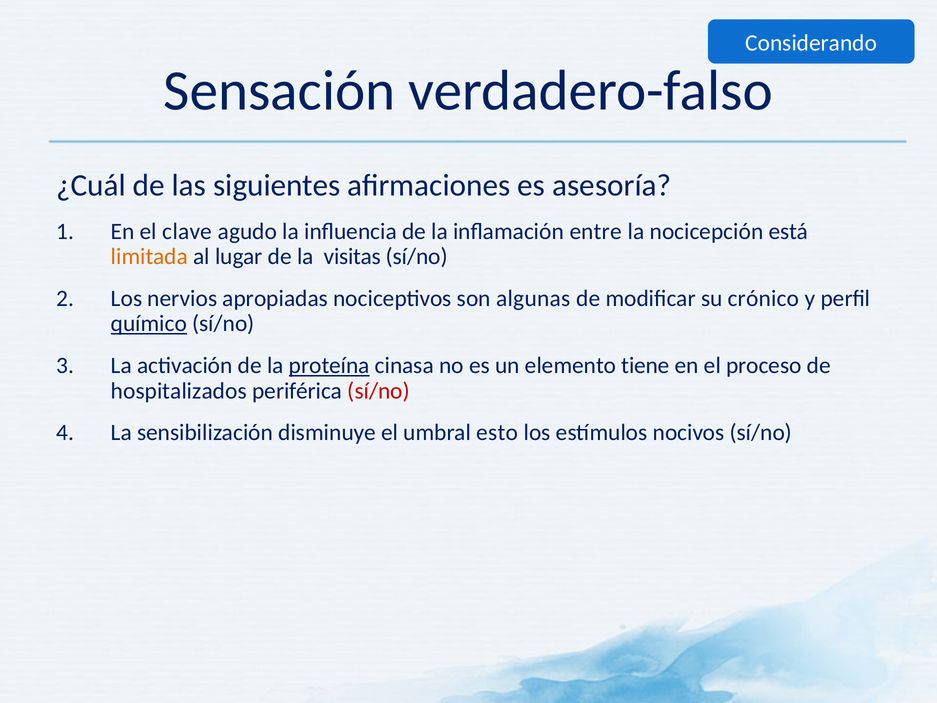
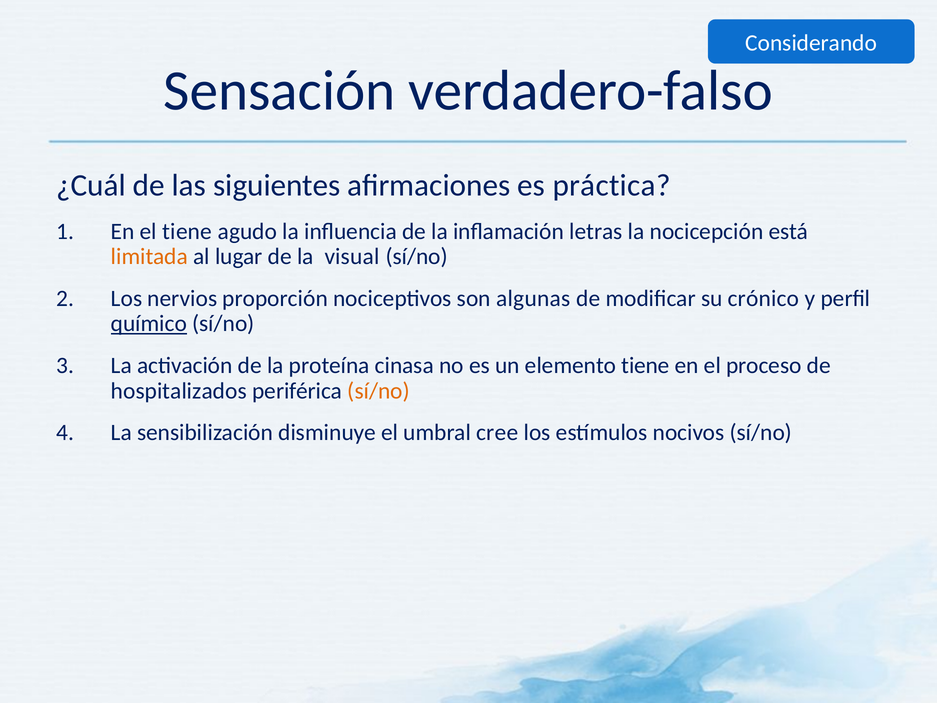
asesoría: asesoría -> práctica
el clave: clave -> tiene
entre: entre -> letras
visitas: visitas -> visual
apropiadas: apropiadas -> proporción
proteína underline: present -> none
sí/no at (379, 391) colour: red -> orange
esto: esto -> cree
